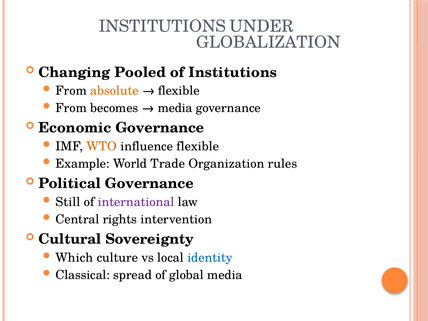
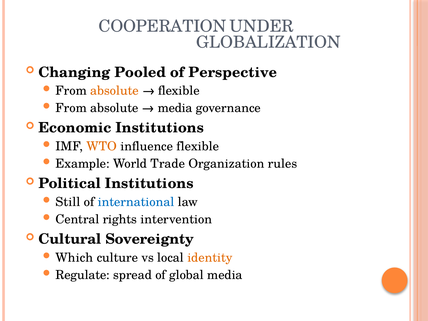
INSTITUTIONS at (162, 26): INSTITUTIONS -> COOPERATION
of Institutions: Institutions -> Perspective
becomes at (114, 108): becomes -> absolute
Economic Governance: Governance -> Institutions
Political Governance: Governance -> Institutions
international colour: purple -> blue
identity colour: blue -> orange
Classical: Classical -> Regulate
